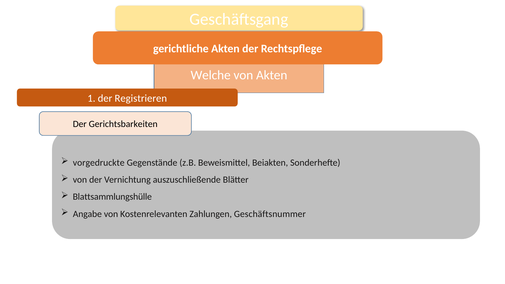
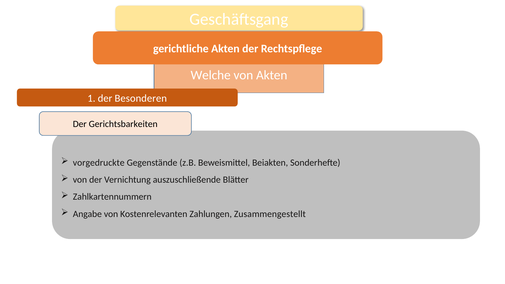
Registrieren: Registrieren -> Besonderen
Blattsammlungshülle: Blattsammlungshülle -> Zahlkartennummern
Geschäftsnummer: Geschäftsnummer -> Zusammengestellt
